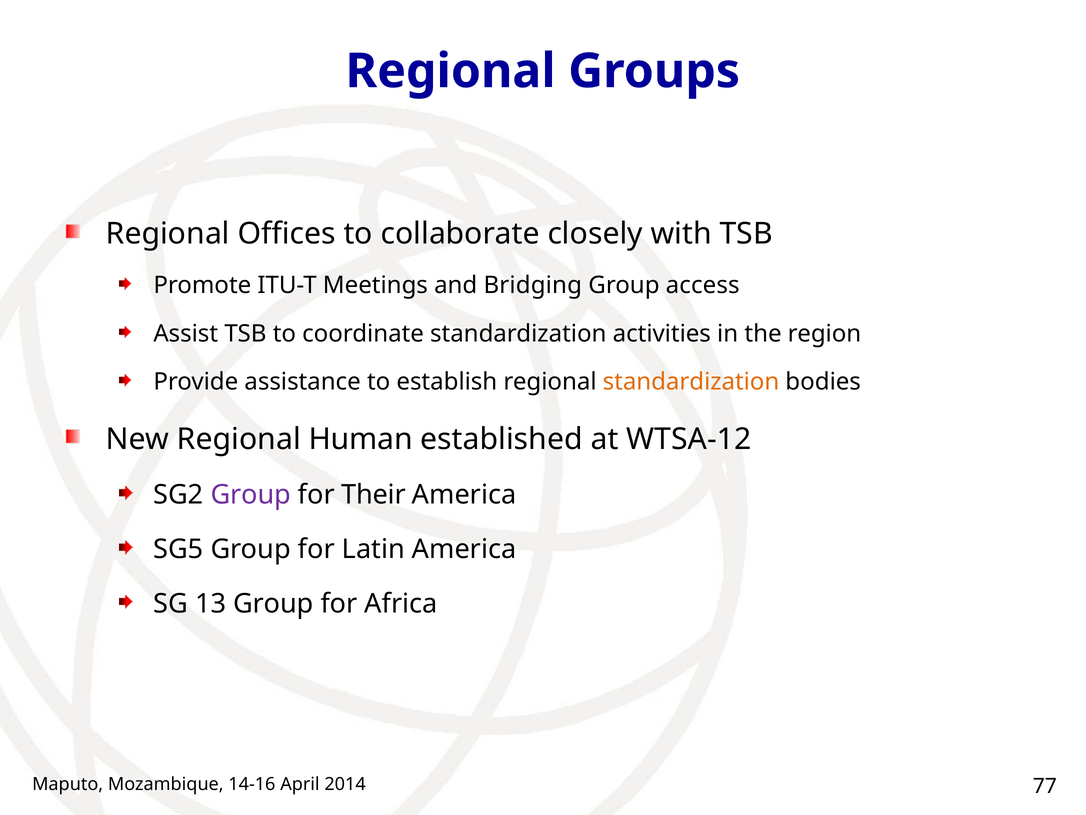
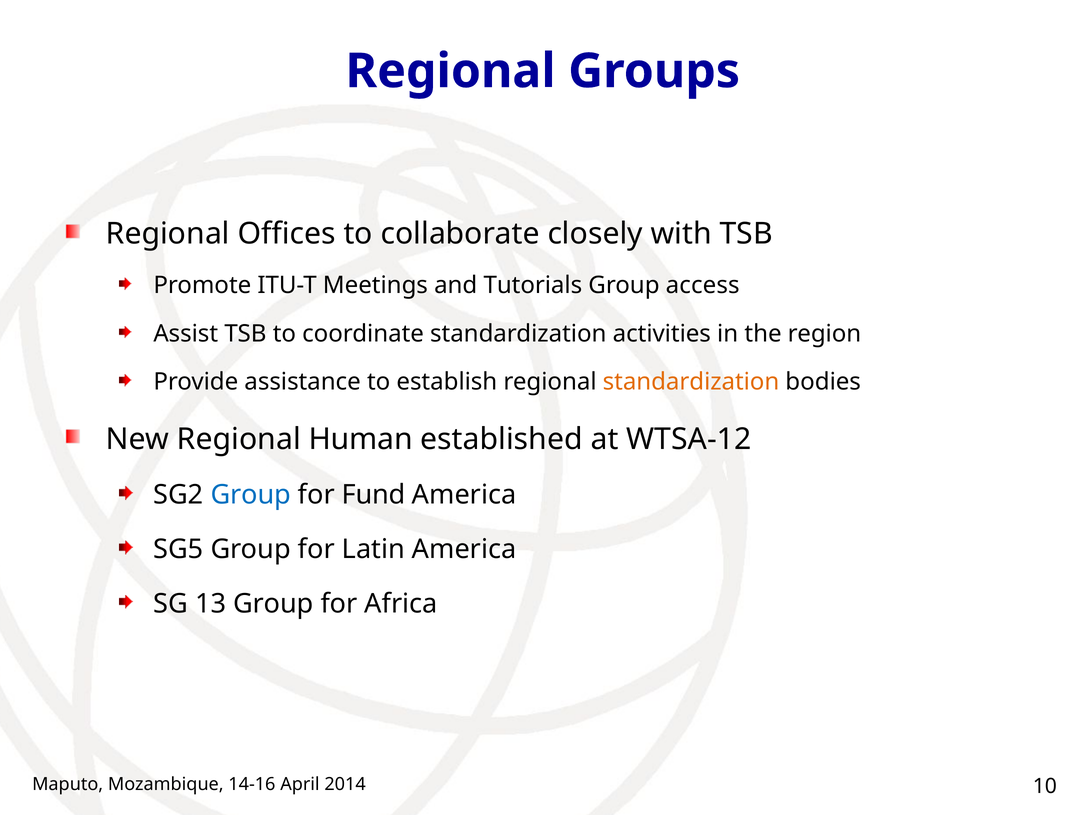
Bridging: Bridging -> Tutorials
Group at (251, 495) colour: purple -> blue
Their: Their -> Fund
77: 77 -> 10
